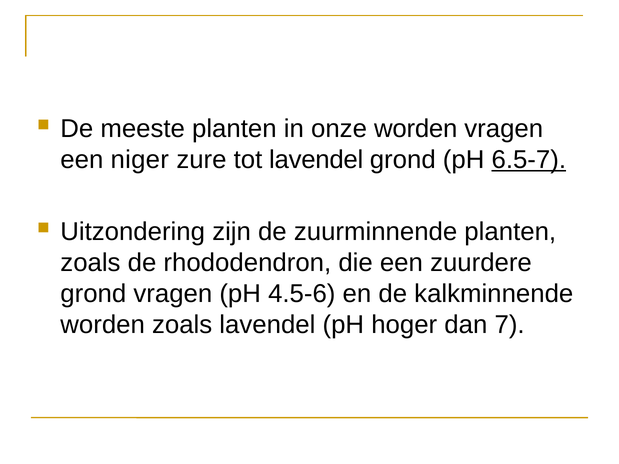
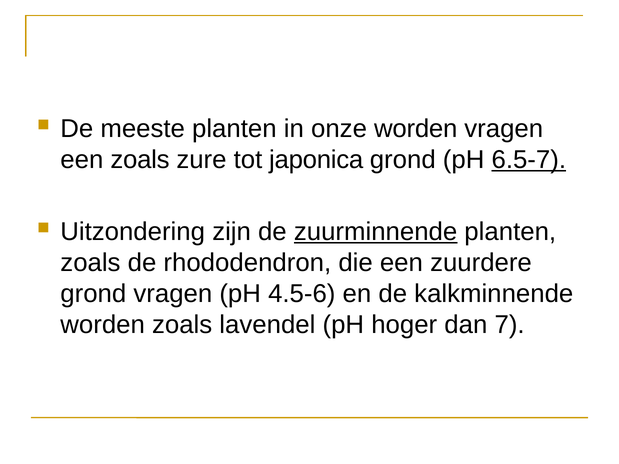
een niger: niger -> zoals
tot lavendel: lavendel -> japonica
zuurminnende underline: none -> present
